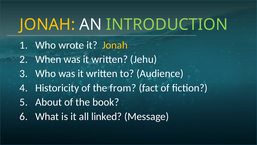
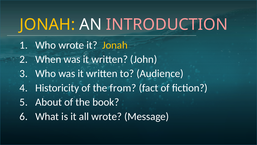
INTRODUCTION colour: light green -> pink
Jehu: Jehu -> John
all linked: linked -> wrote
